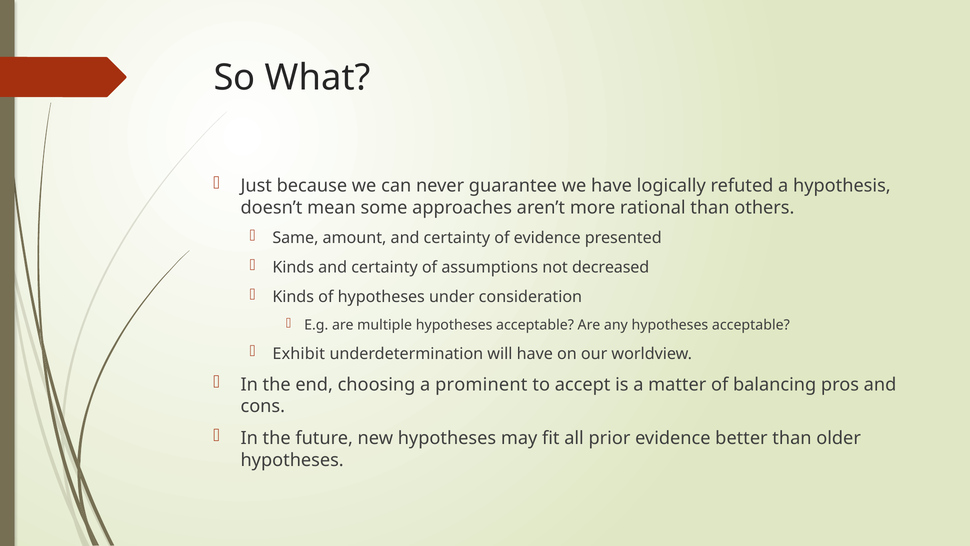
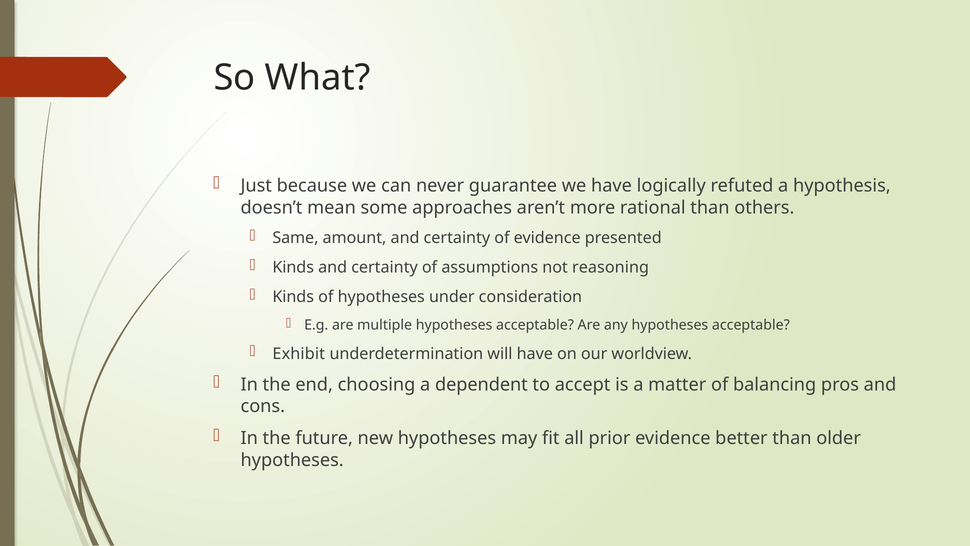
decreased: decreased -> reasoning
prominent: prominent -> dependent
